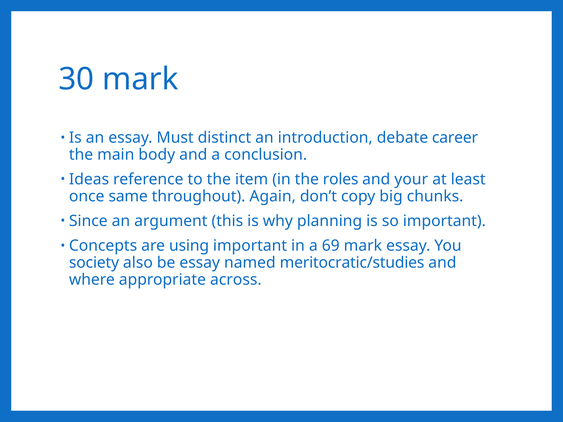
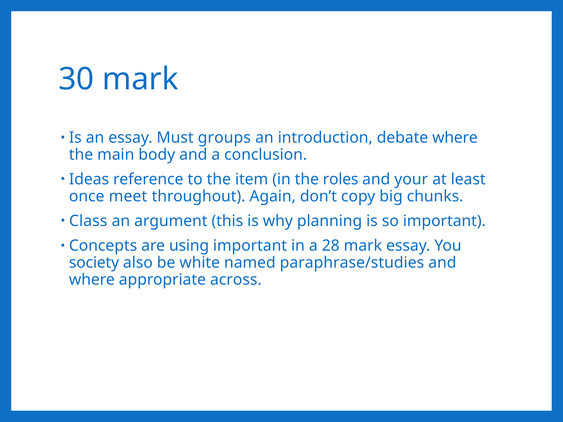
distinct: distinct -> groups
debate career: career -> where
same: same -> meet
Since: Since -> Class
69: 69 -> 28
be essay: essay -> white
meritocratic/studies: meritocratic/studies -> paraphrase/studies
